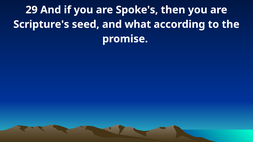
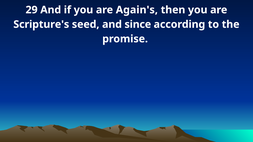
Spoke's: Spoke's -> Again's
what: what -> since
